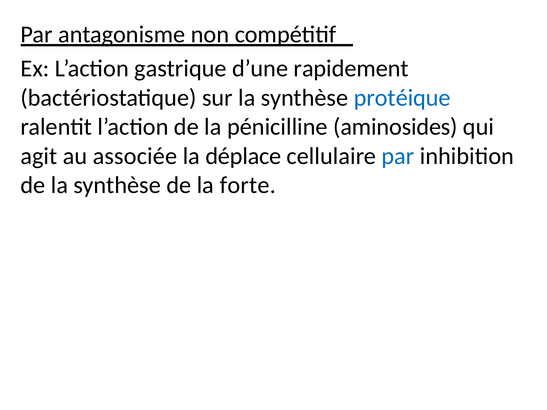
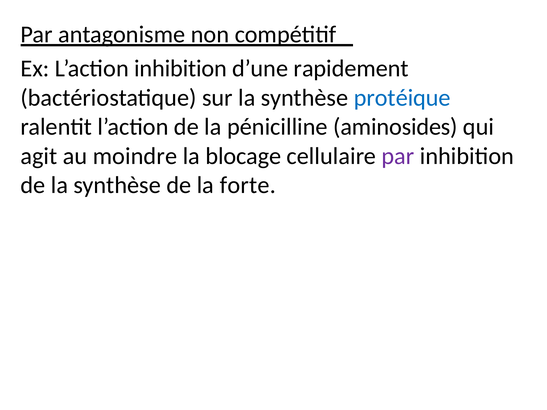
L’action gastrique: gastrique -> inhibition
associée: associée -> moindre
déplace: déplace -> blocage
par at (398, 156) colour: blue -> purple
